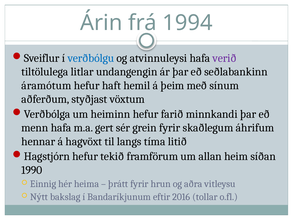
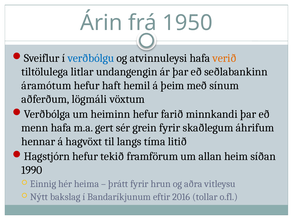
1994: 1994 -> 1950
verið colour: purple -> orange
styðjast: styðjast -> lögmáli
